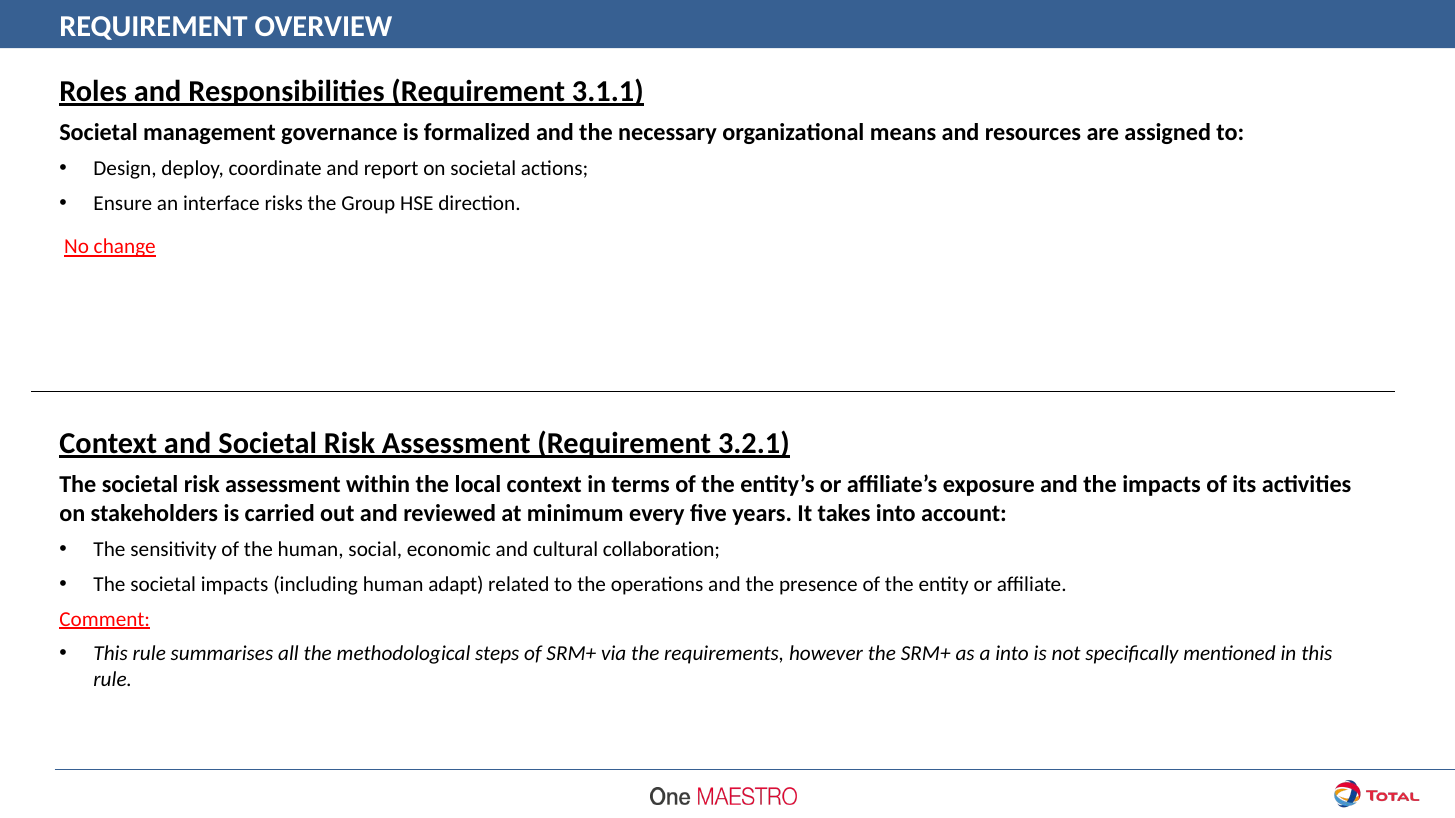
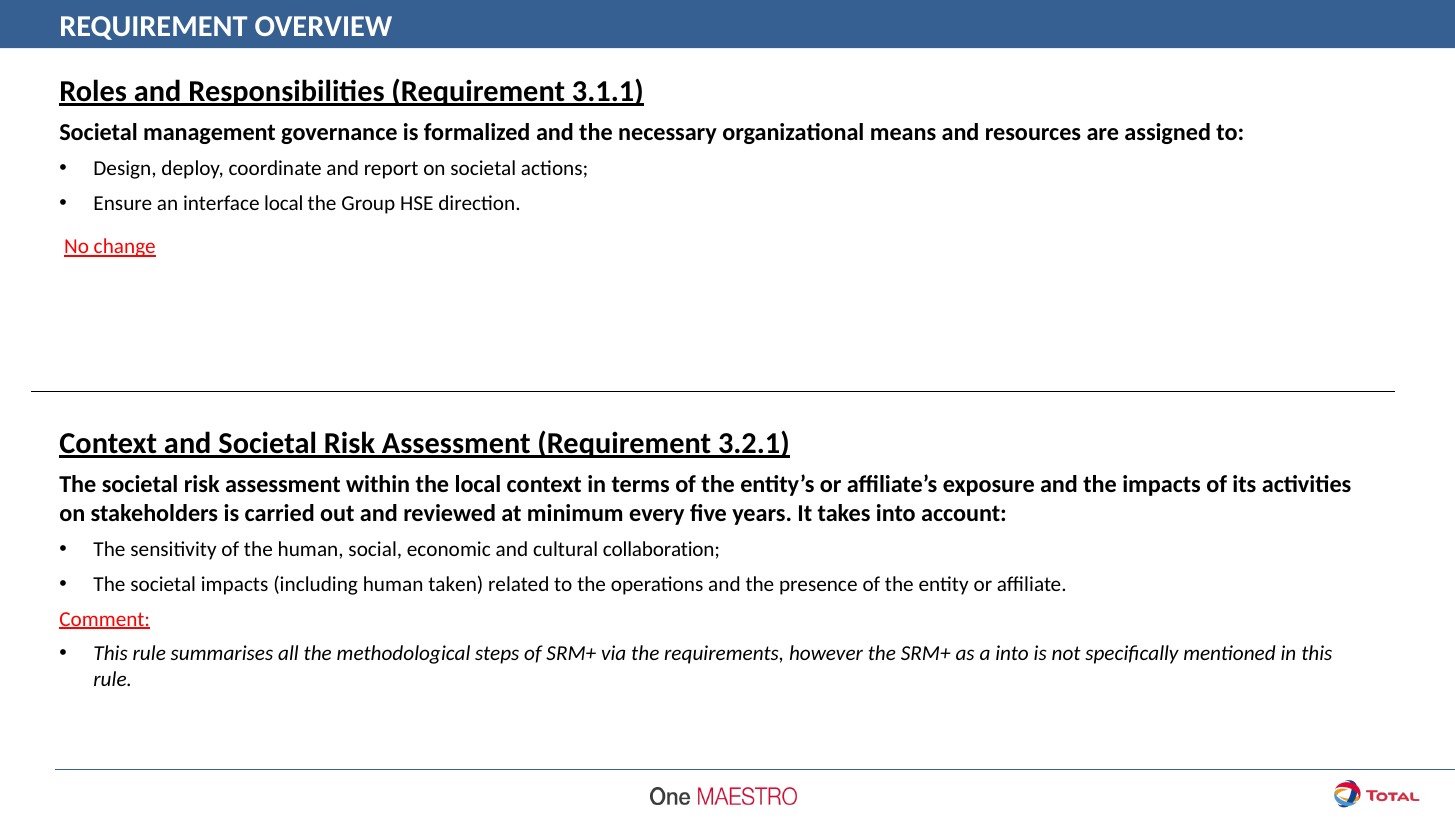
interface risks: risks -> local
adapt: adapt -> taken
